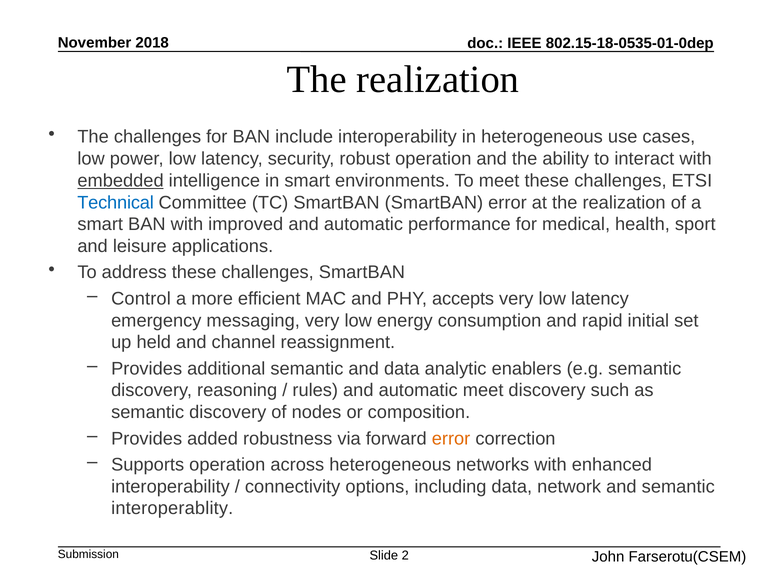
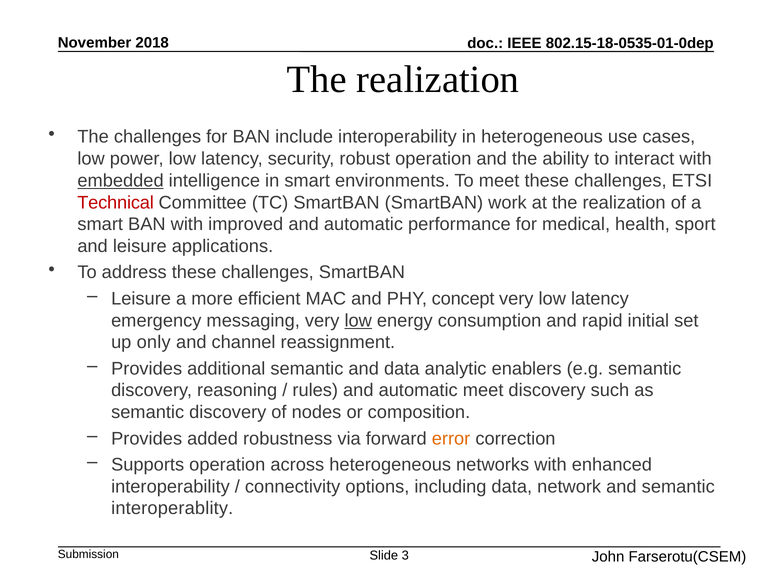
Technical colour: blue -> red
SmartBAN error: error -> work
Control at (141, 299): Control -> Leisure
accepts: accepts -> concept
low at (358, 321) underline: none -> present
held: held -> only
2: 2 -> 3
